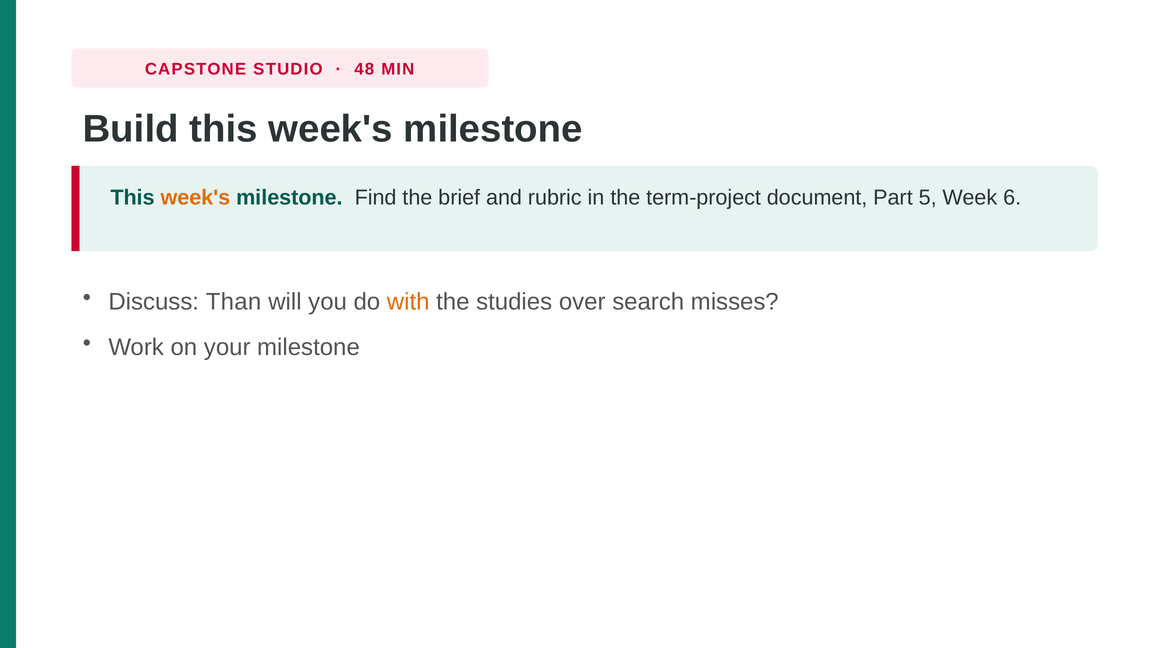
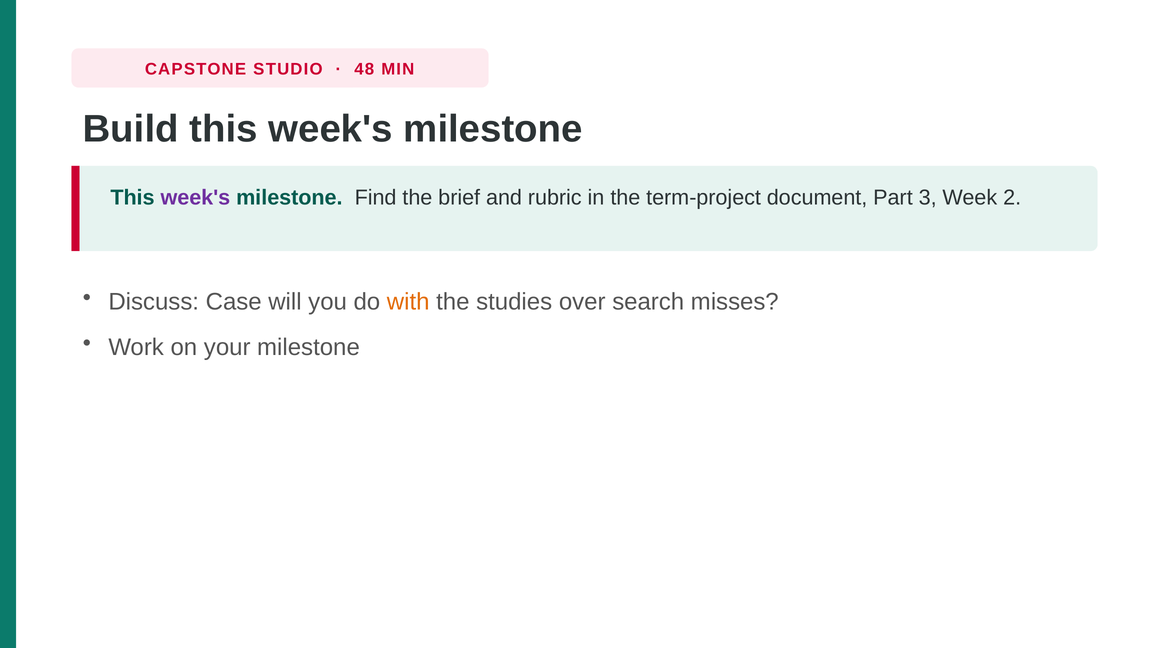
week's at (195, 198) colour: orange -> purple
5: 5 -> 3
6: 6 -> 2
Than: Than -> Case
